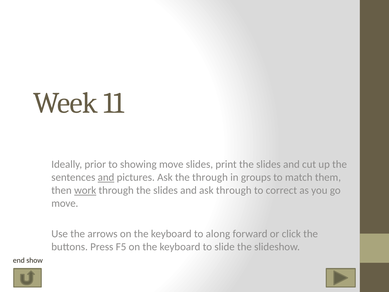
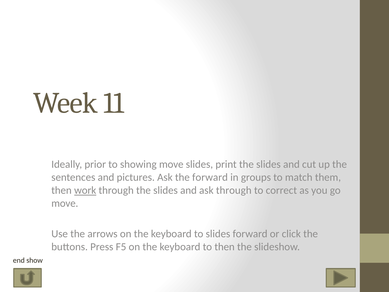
and at (106, 177) underline: present -> none
the through: through -> forward
to along: along -> slides
to slide: slide -> then
